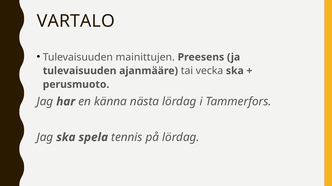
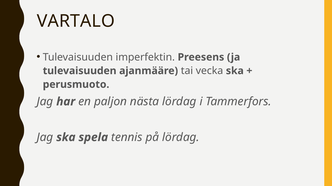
mainittujen: mainittujen -> imperfektin
känna: känna -> paljon
